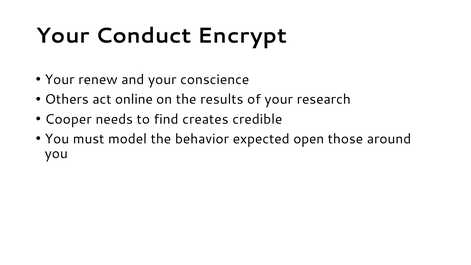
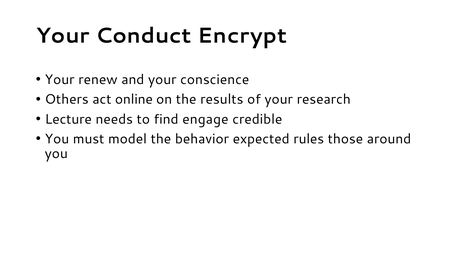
Cooper: Cooper -> Lecture
creates: creates -> engage
open: open -> rules
